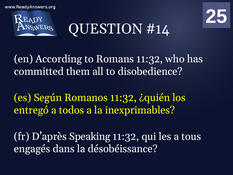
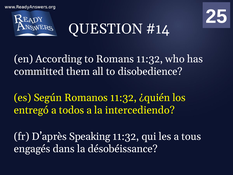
inexprimables: inexprimables -> intercediendo
